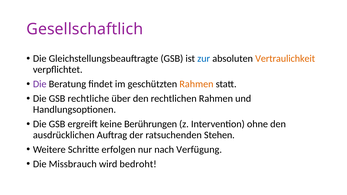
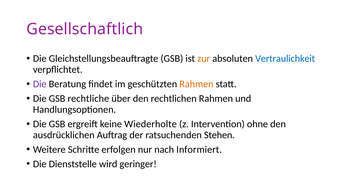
zur colour: blue -> orange
Vertraulichkeit colour: orange -> blue
Berührungen: Berührungen -> Wiederholte
Verfügung: Verfügung -> Informiert
Missbrauch: Missbrauch -> Dienststelle
bedroht: bedroht -> geringer
